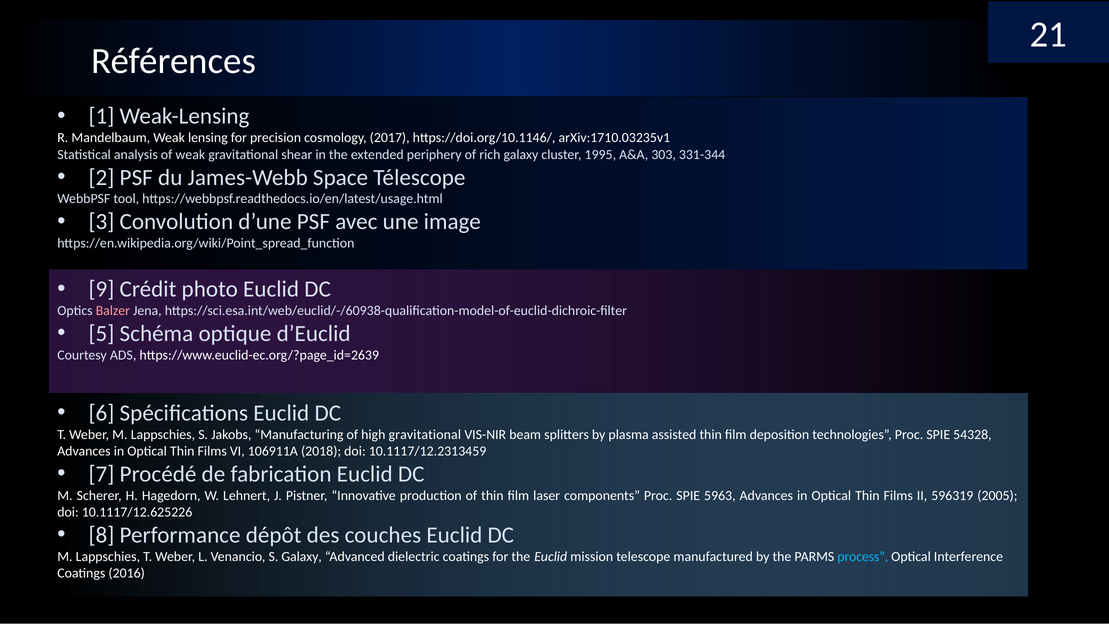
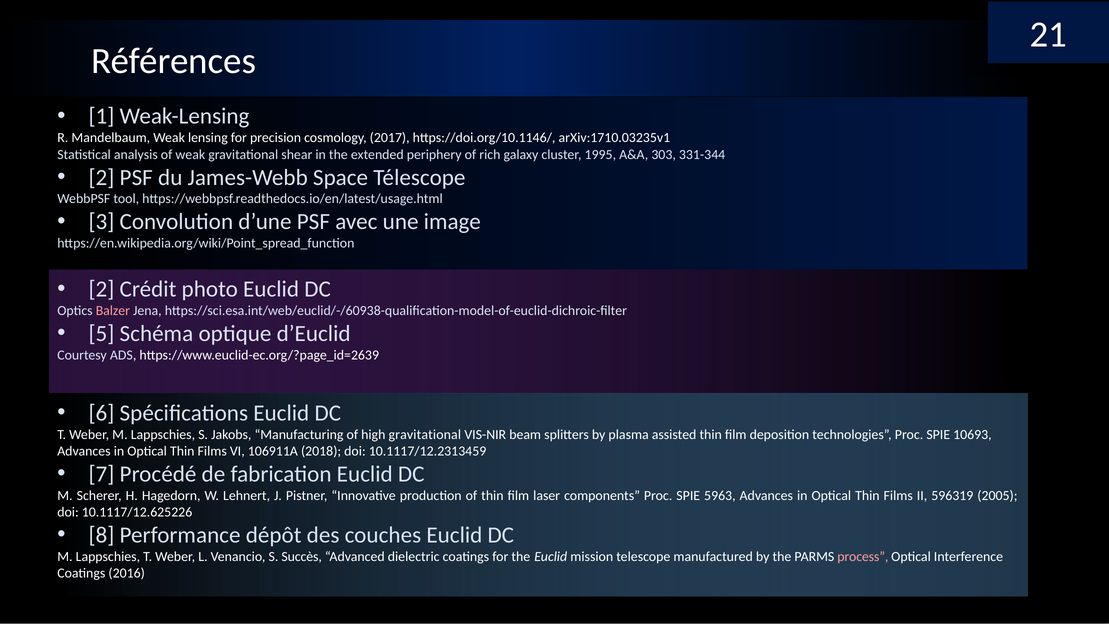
9 at (101, 289): 9 -> 2
54328: 54328 -> 10693
S Galaxy: Galaxy -> Succès
process colour: light blue -> pink
